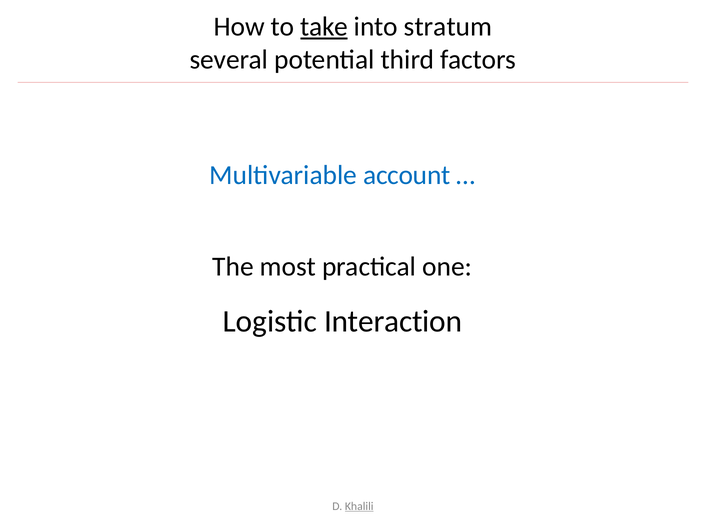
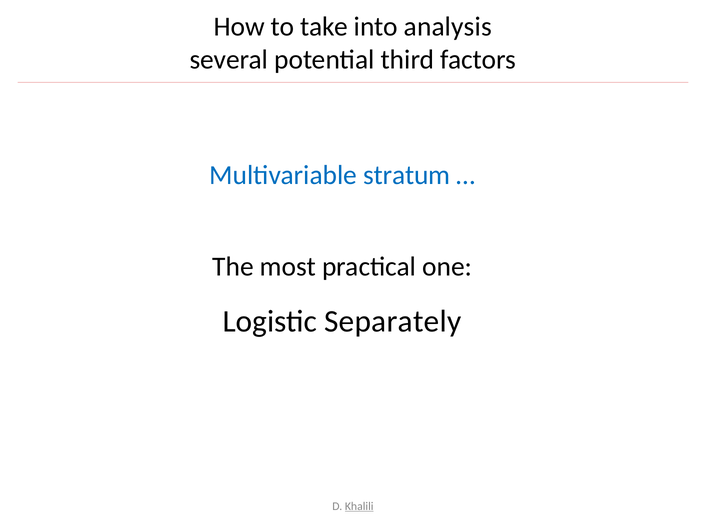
take underline: present -> none
stratum: stratum -> analysis
account: account -> stratum
Interaction: Interaction -> Separately
